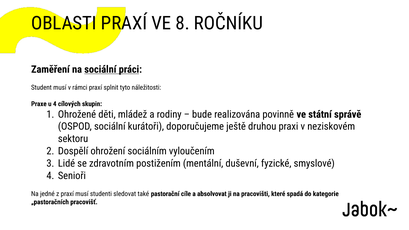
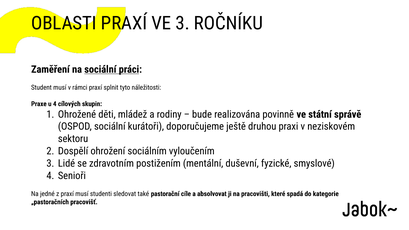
VE 8: 8 -> 3
